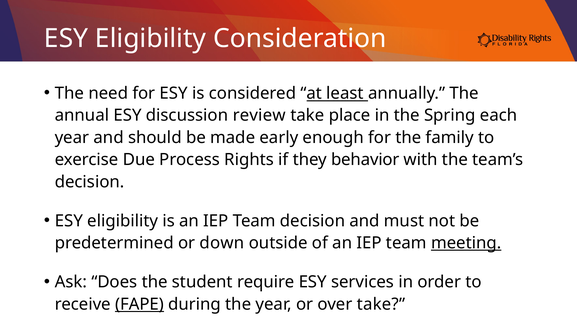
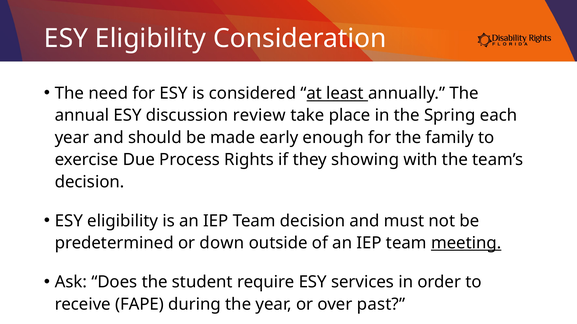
behavior: behavior -> showing
FAPE underline: present -> none
over take: take -> past
